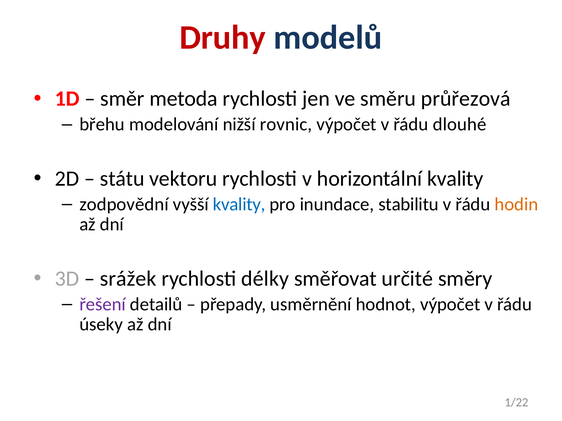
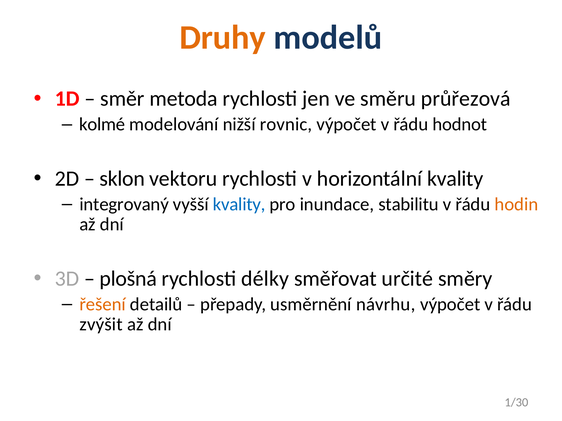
Druhy colour: red -> orange
břehu: břehu -> kolmé
dlouhé: dlouhé -> hodnot
státu: státu -> sklon
zodpovědní: zodpovědní -> integrovaný
srážek: srážek -> plošná
řešení colour: purple -> orange
hodnot: hodnot -> návrhu
úseky: úseky -> zvýšit
1/22: 1/22 -> 1/30
